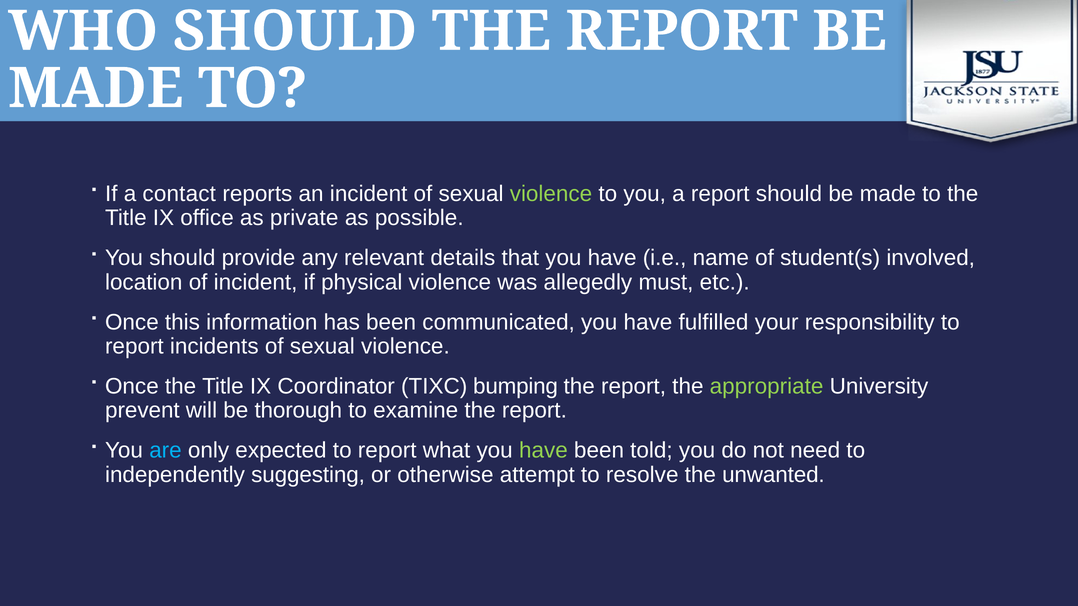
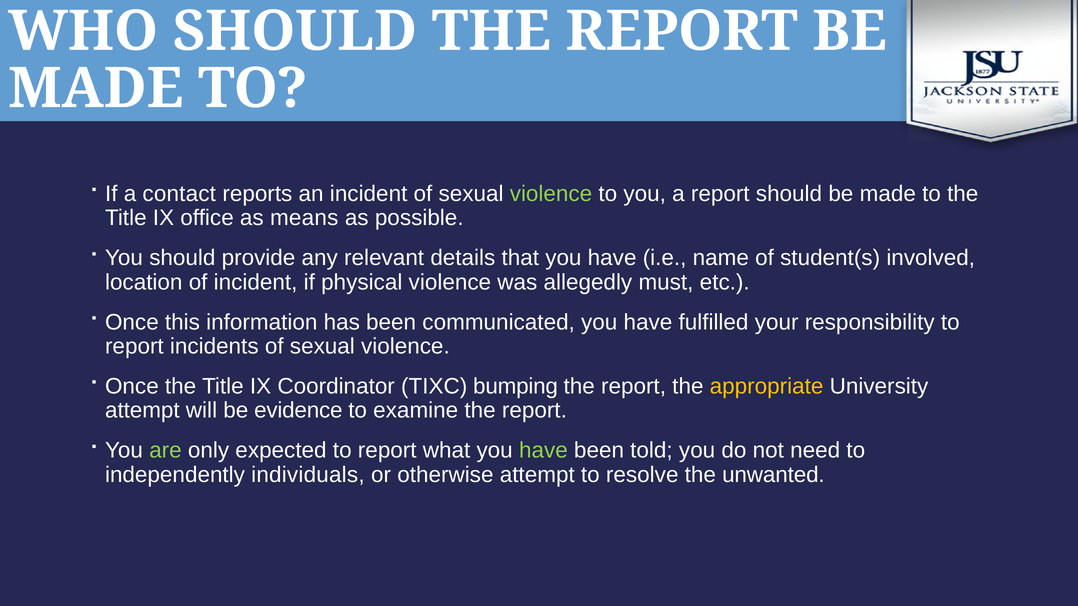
private: private -> means
appropriate colour: light green -> yellow
prevent at (142, 411): prevent -> attempt
thorough: thorough -> evidence
are colour: light blue -> light green
suggesting: suggesting -> individuals
